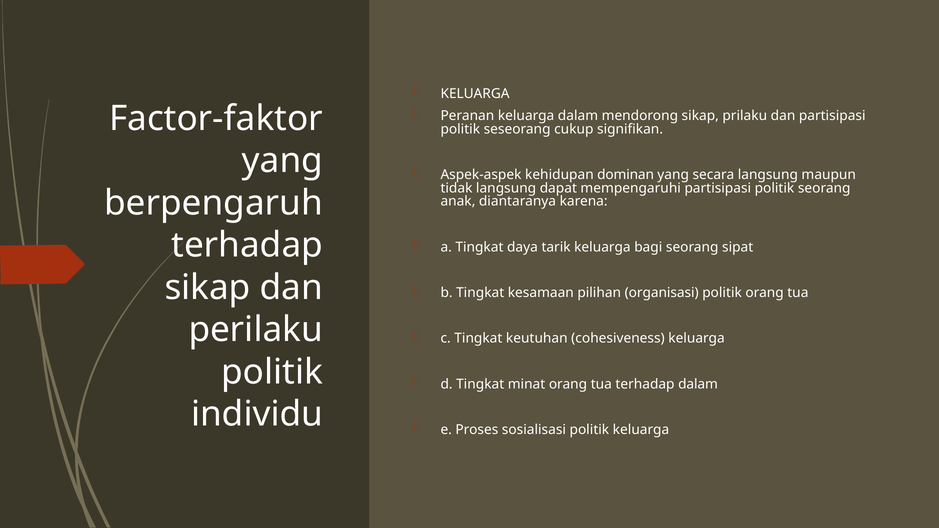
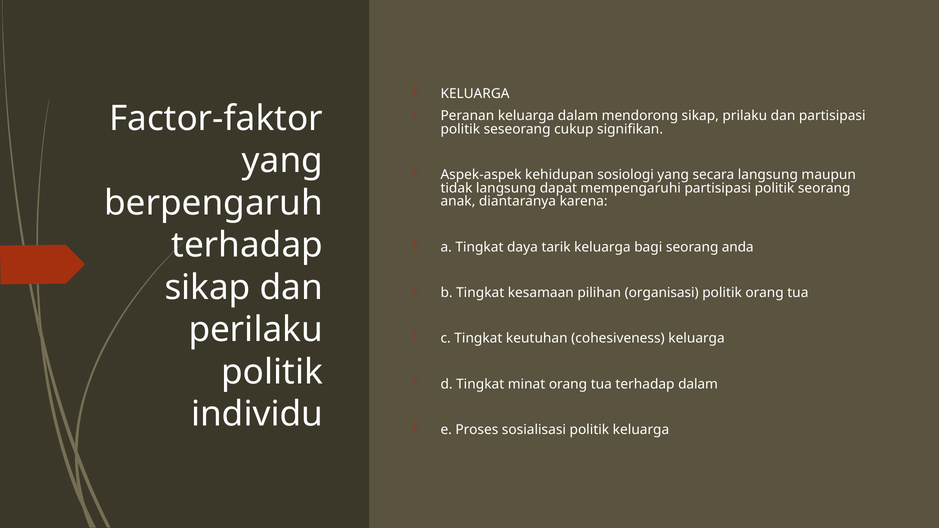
dominan: dominan -> sosiologi
sipat: sipat -> anda
